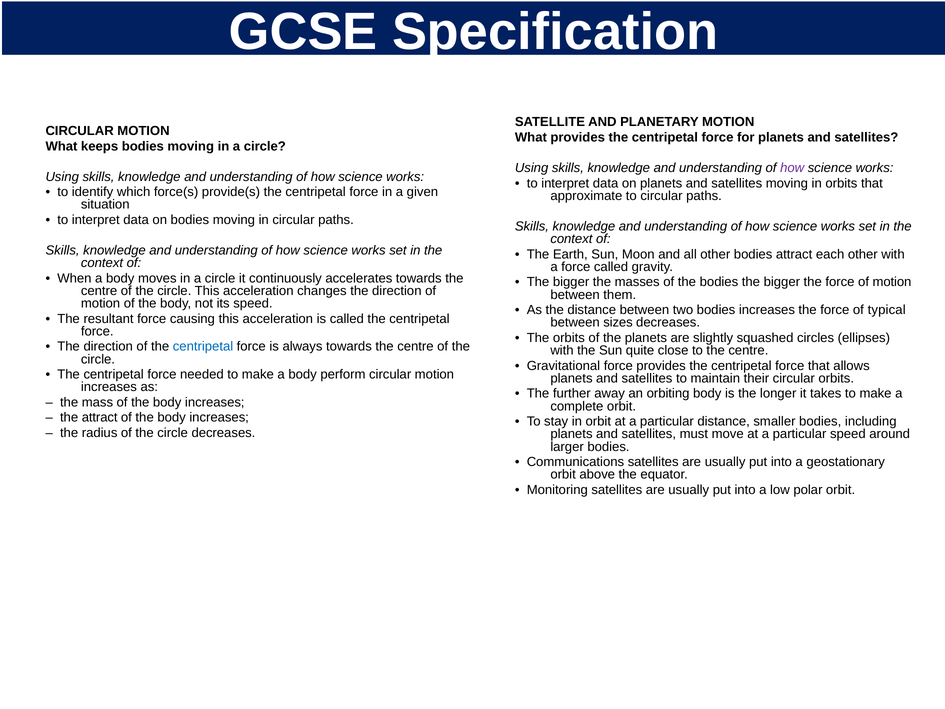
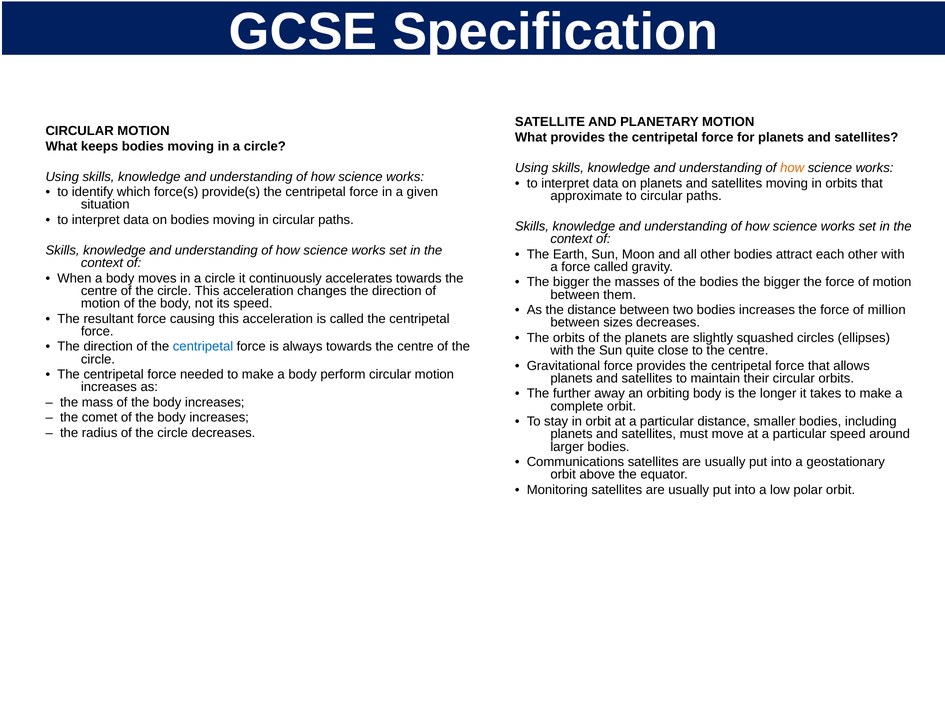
how at (792, 168) colour: purple -> orange
typical: typical -> million
the attract: attract -> comet
